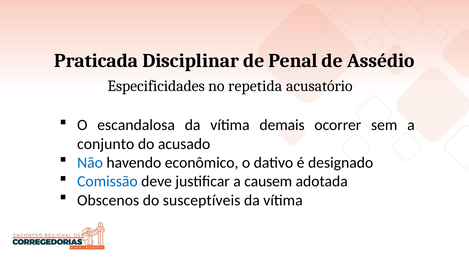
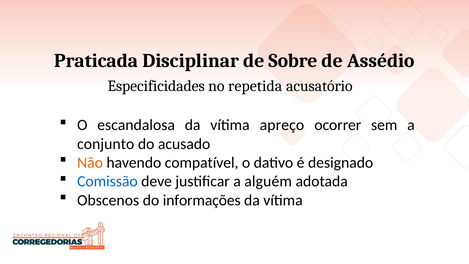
Penal: Penal -> Sobre
demais: demais -> apreço
Não colour: blue -> orange
econômico: econômico -> compatível
causem: causem -> alguém
susceptíveis: susceptíveis -> informações
